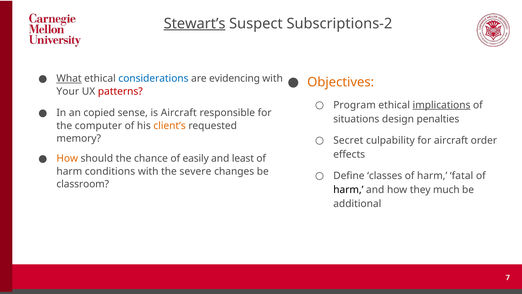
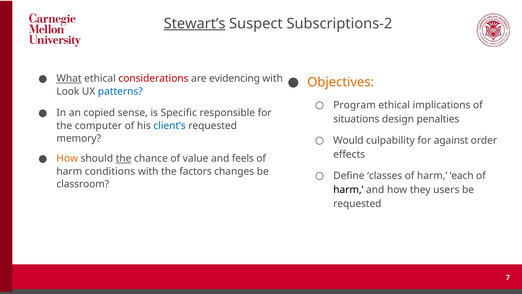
considerations colour: blue -> red
Your: Your -> Look
patterns colour: red -> blue
implications underline: present -> none
is Aircraft: Aircraft -> Specific
client’s colour: orange -> blue
Secret: Secret -> Would
for aircraft: aircraft -> against
the at (124, 158) underline: none -> present
easily: easily -> value
least: least -> feels
severe: severe -> factors
fatal: fatal -> each
much: much -> users
additional at (357, 204): additional -> requested
